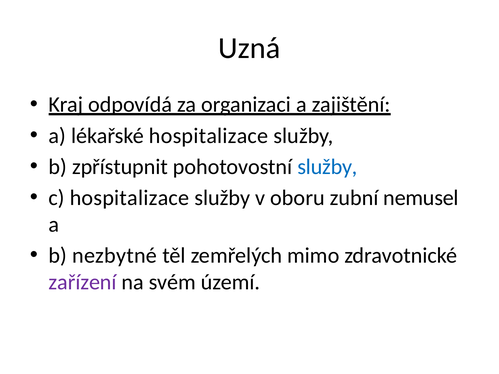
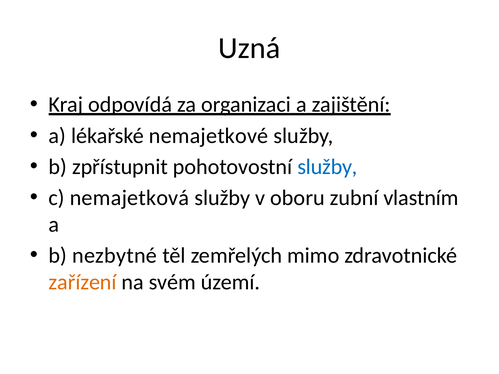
lékařské hospitalizace: hospitalizace -> nemajetkové
c hospitalizace: hospitalizace -> nemajetková
nemusel: nemusel -> vlastním
zařízení colour: purple -> orange
